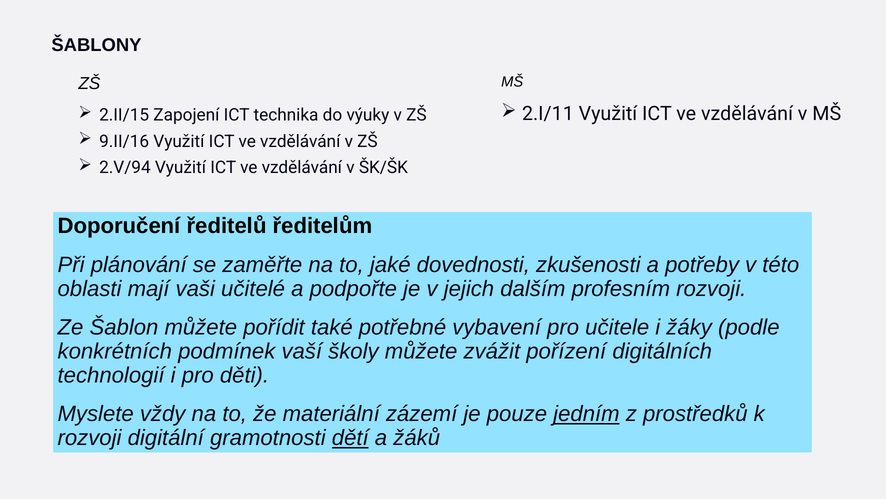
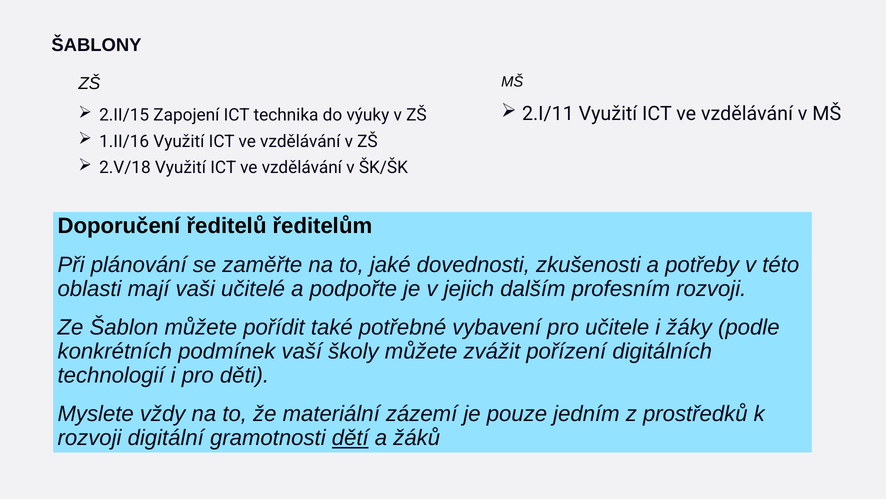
9.II/16: 9.II/16 -> 1.II/16
2.V/94: 2.V/94 -> 2.V/18
jedním underline: present -> none
